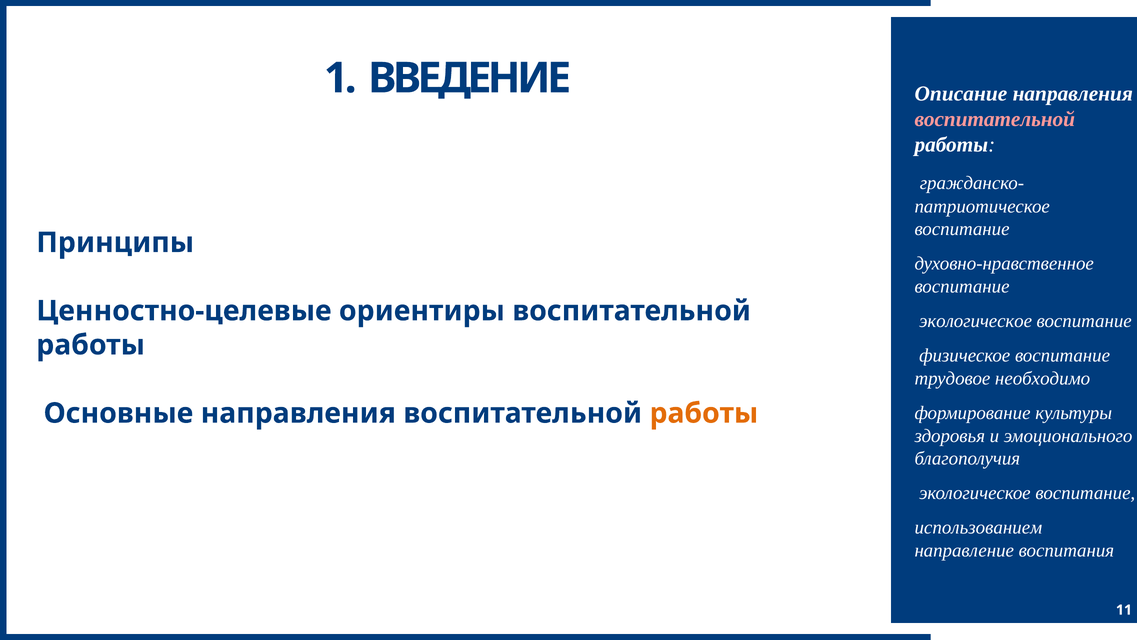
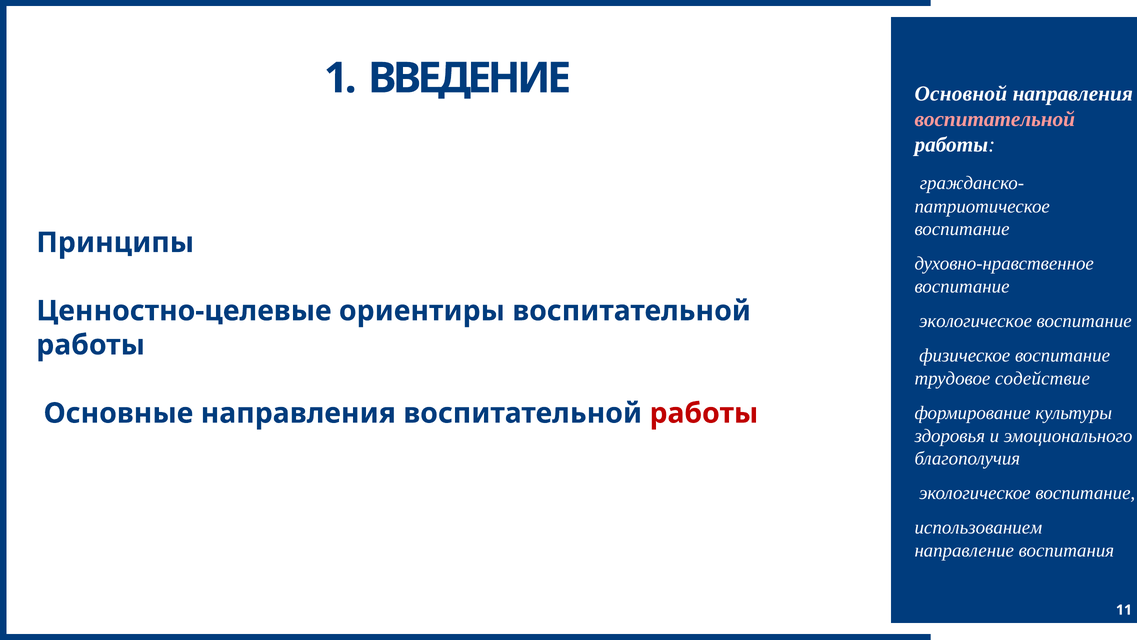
Описание: Описание -> Основной
необходимо: необходимо -> содействие
работы at (704, 413) colour: orange -> red
